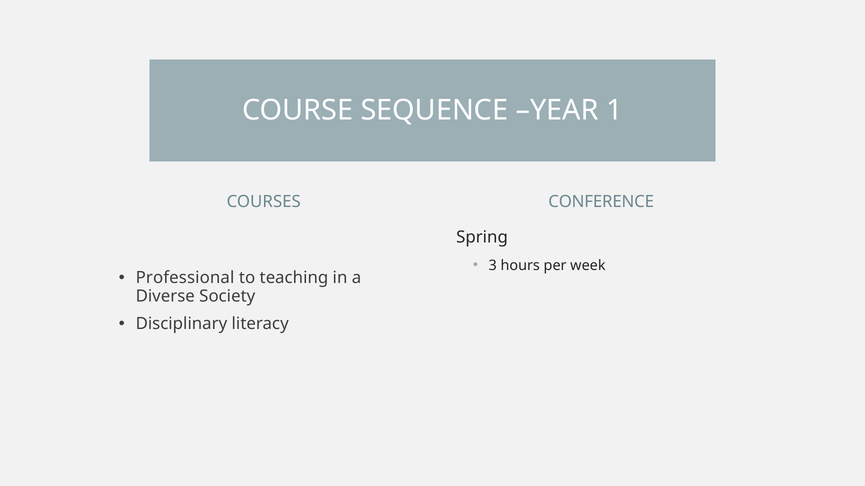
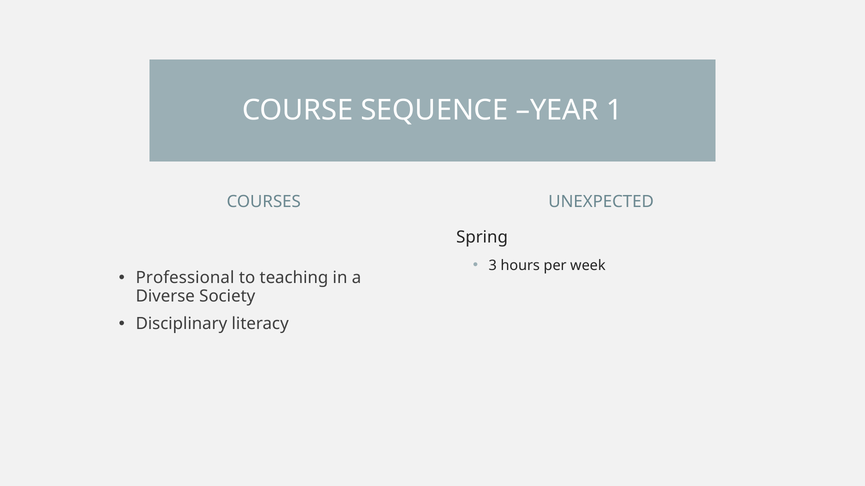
CONFERENCE: CONFERENCE -> UNEXPECTED
